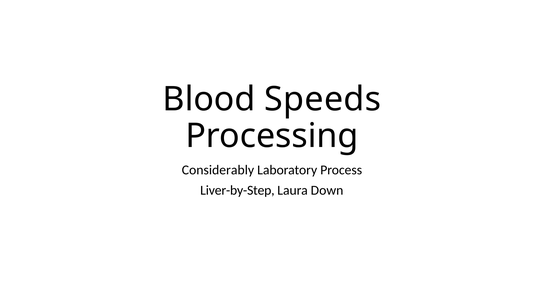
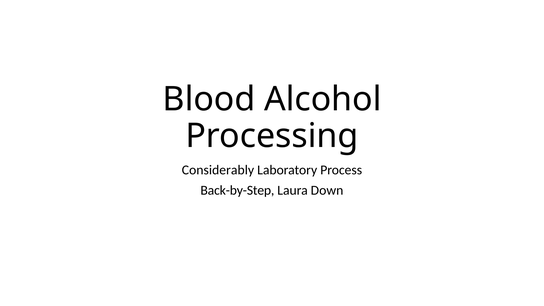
Speeds: Speeds -> Alcohol
Liver-by-Step: Liver-by-Step -> Back-by-Step
